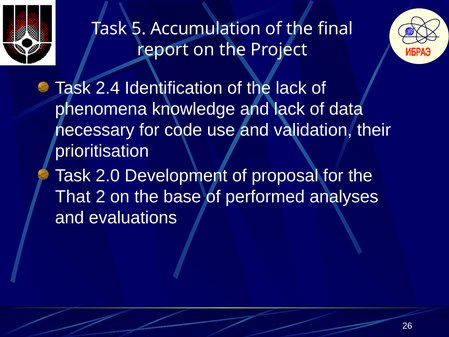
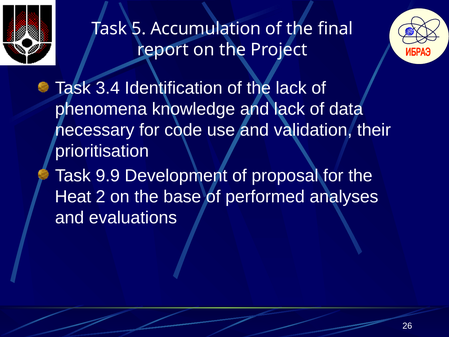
2.4: 2.4 -> 3.4
2.0: 2.0 -> 9.9
That: That -> Heat
